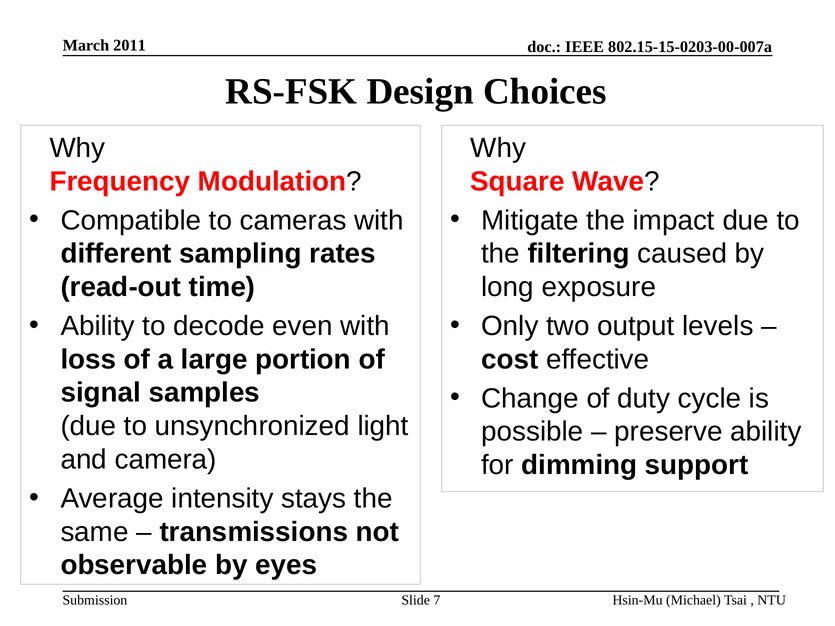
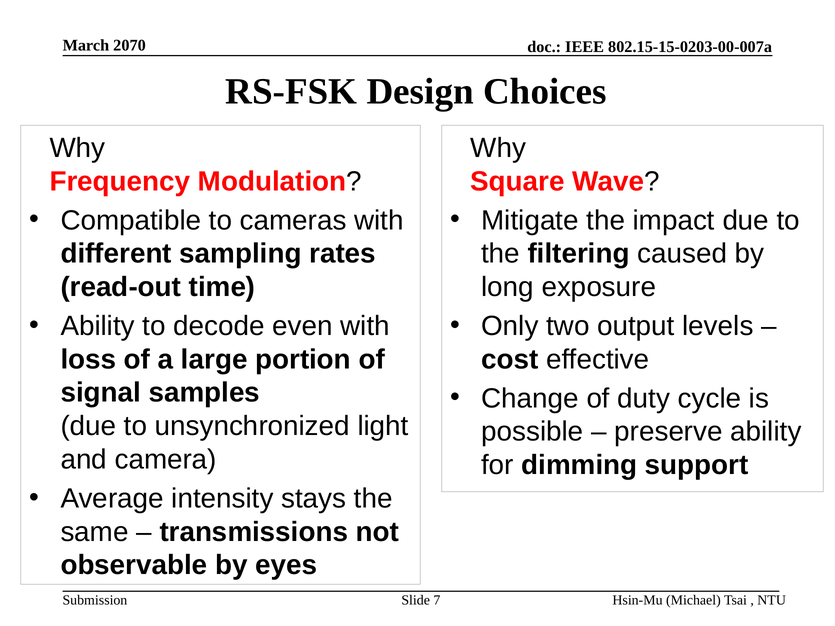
2011: 2011 -> 2070
